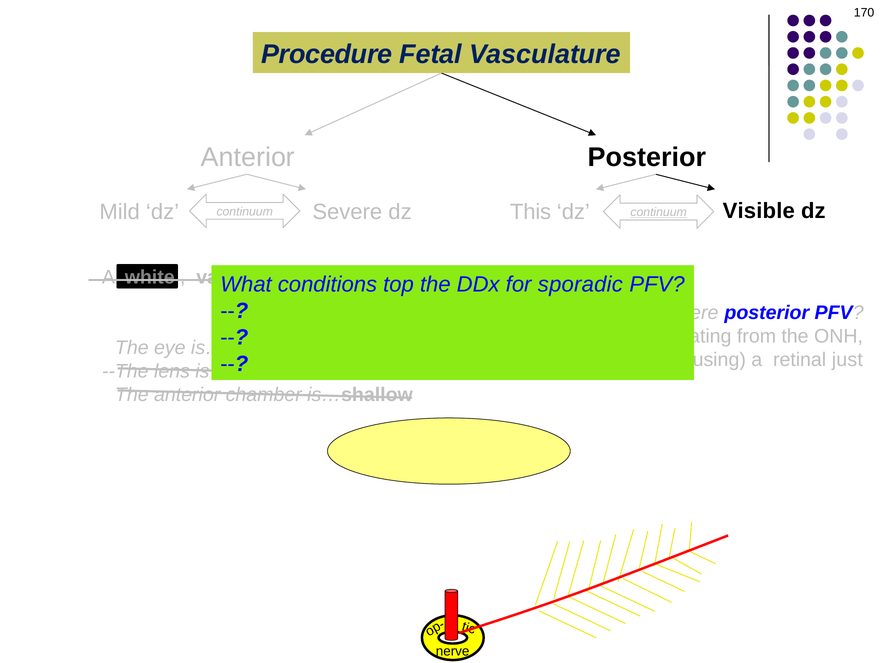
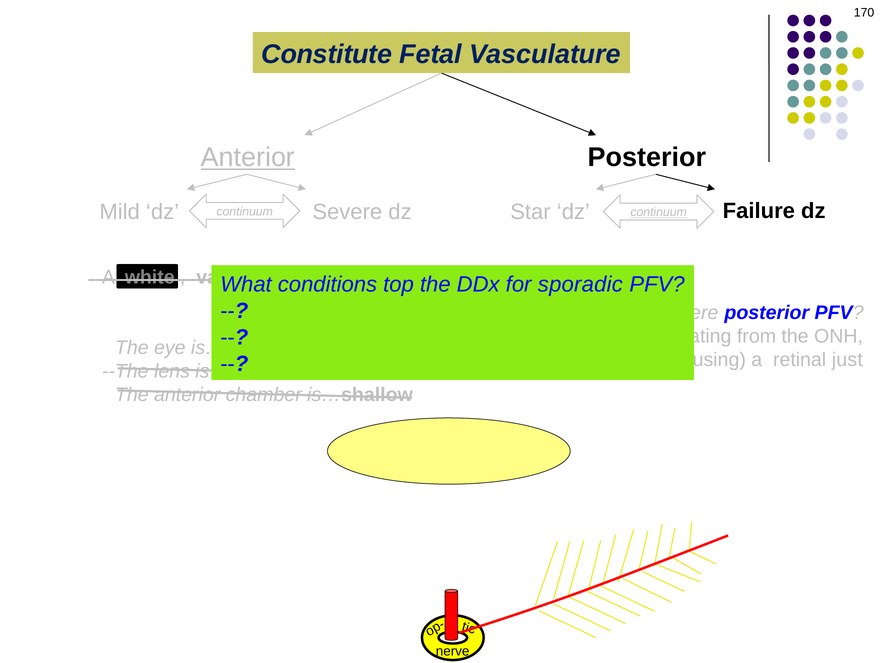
Procedure: Procedure -> Constitute
Anterior at (248, 157) underline: none -> present
This: This -> Star
Visible: Visible -> Failure
